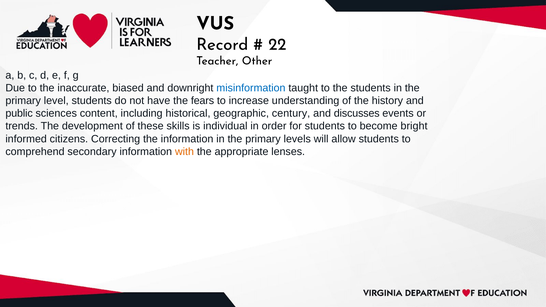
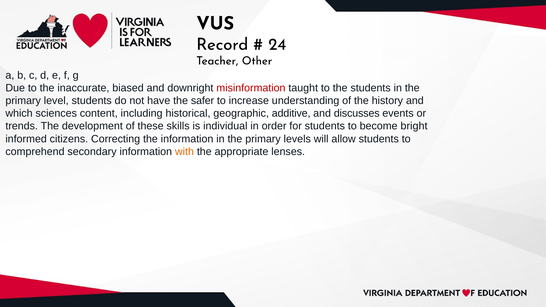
22: 22 -> 24
misinformation colour: blue -> red
fears: fears -> safer
public: public -> which
century: century -> additive
